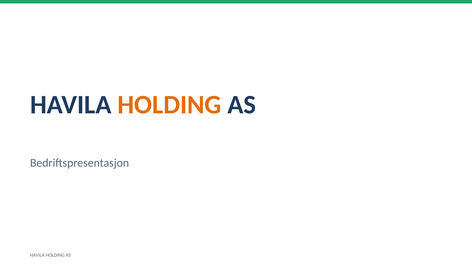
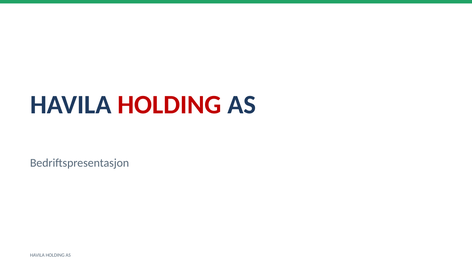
HOLDING at (170, 105) colour: orange -> red
